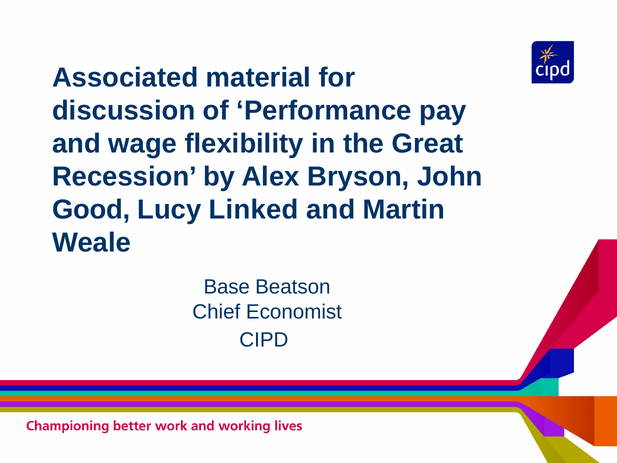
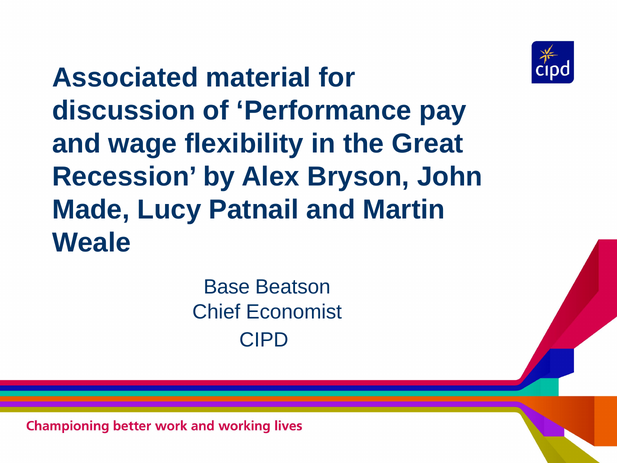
Good: Good -> Made
Linked: Linked -> Patnail
